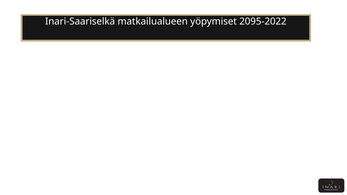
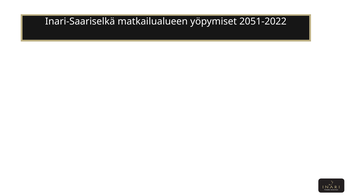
2095-2022: 2095-2022 -> 2051-2022
